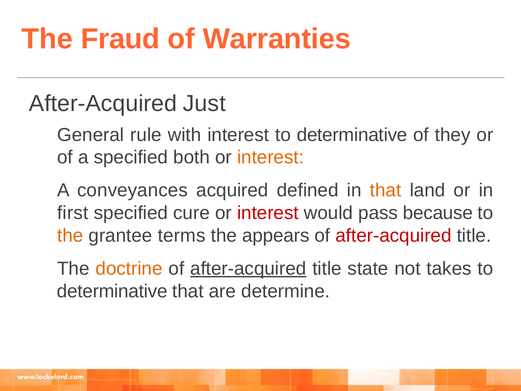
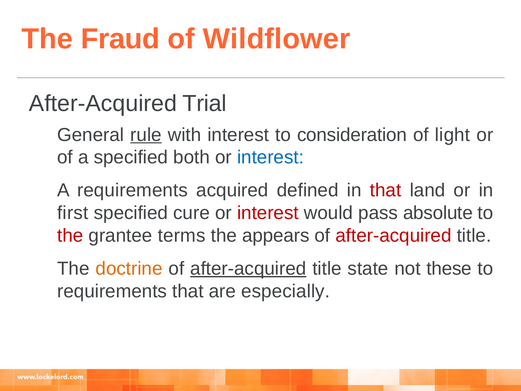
Warranties: Warranties -> Wildflower
Just: Just -> Trial
rule underline: none -> present
determinative at (352, 135): determinative -> consideration
they: they -> light
interest at (270, 157) colour: orange -> blue
A conveyances: conveyances -> requirements
that at (386, 190) colour: orange -> red
because: because -> absolute
the at (70, 235) colour: orange -> red
takes: takes -> these
determinative at (112, 291): determinative -> requirements
determine: determine -> especially
